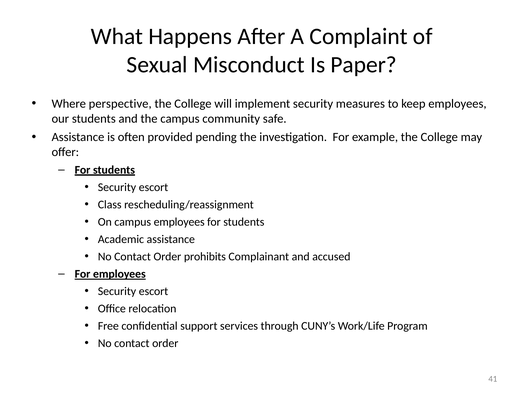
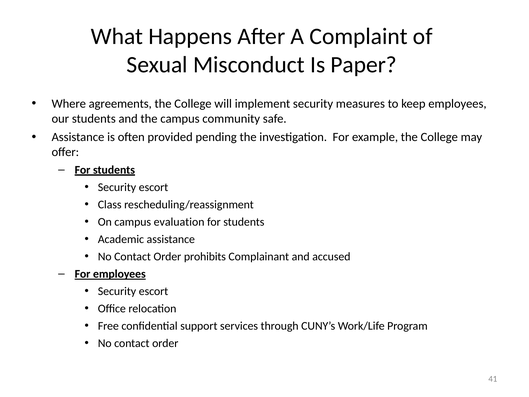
perspective: perspective -> agreements
campus employees: employees -> evaluation
